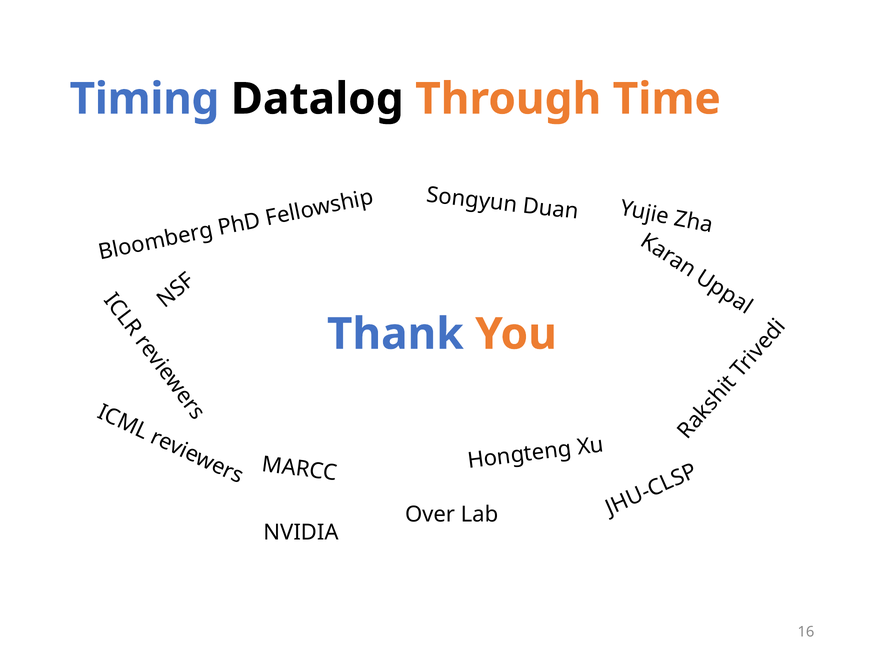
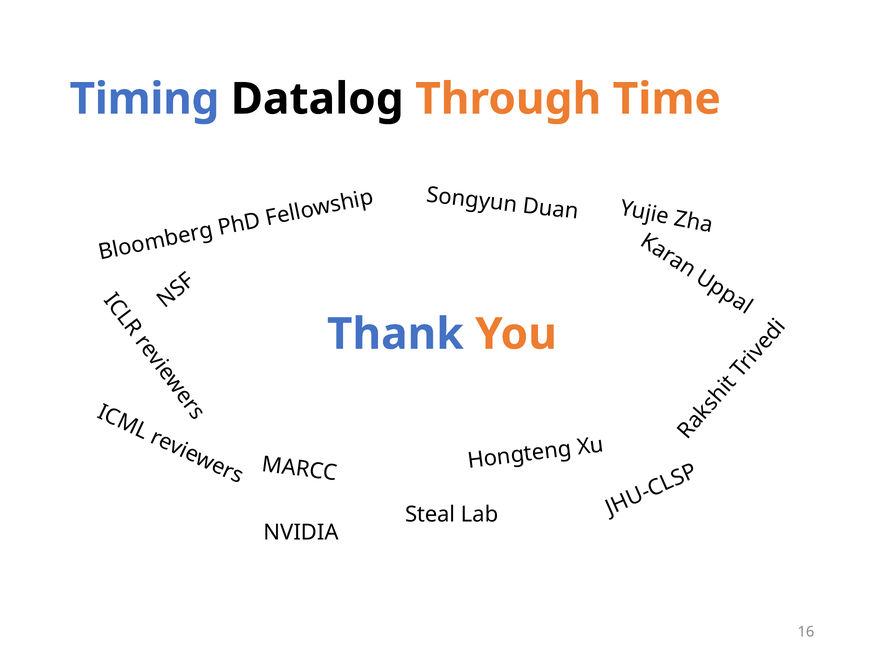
Over: Over -> Steal
